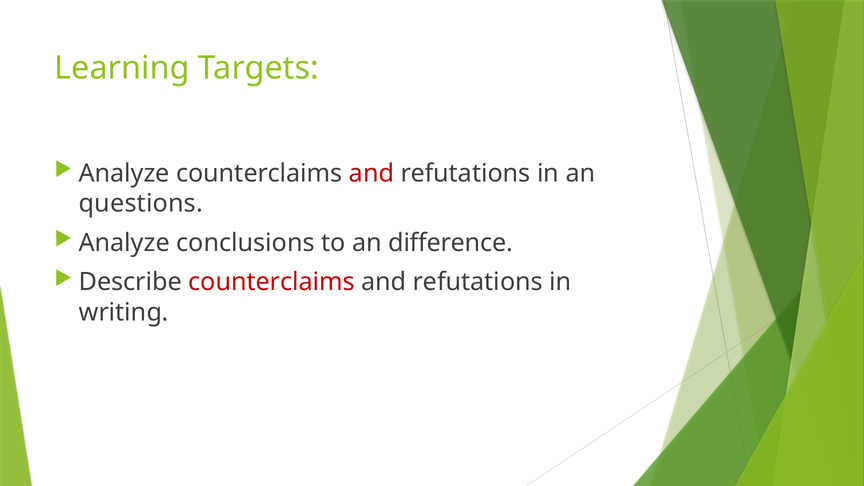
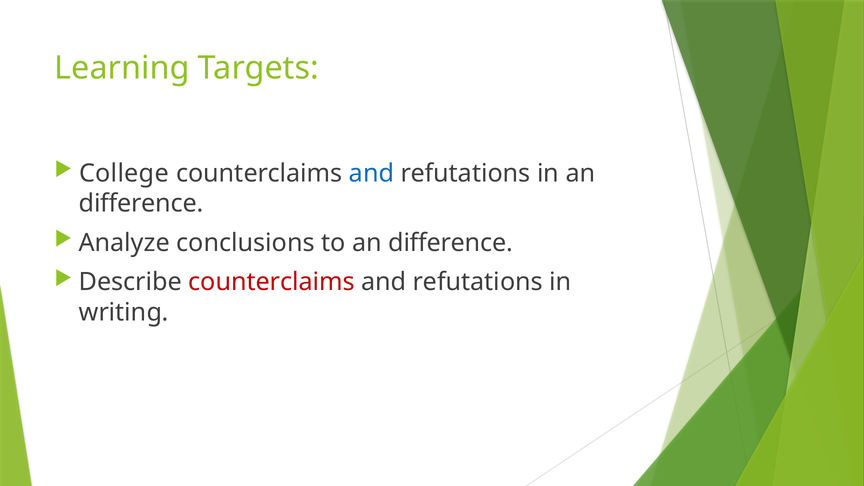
Analyze at (124, 173): Analyze -> College
and at (372, 173) colour: red -> blue
questions at (141, 204): questions -> difference
